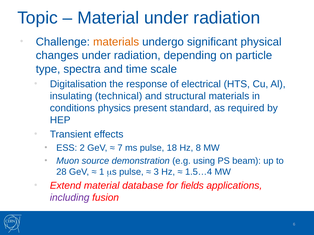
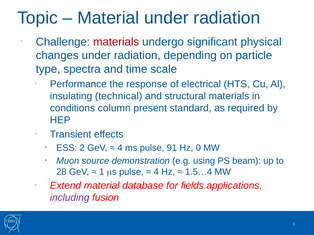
materials at (116, 42) colour: orange -> red
Digitalisation: Digitalisation -> Performance
physics: physics -> column
7 at (120, 148): 7 -> 4
18: 18 -> 91
8: 8 -> 0
3 at (156, 172): 3 -> 4
